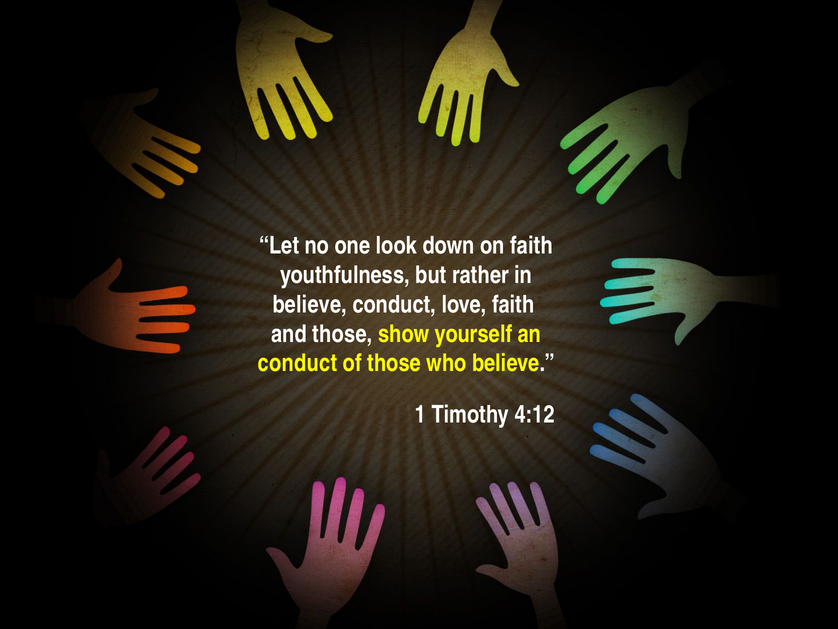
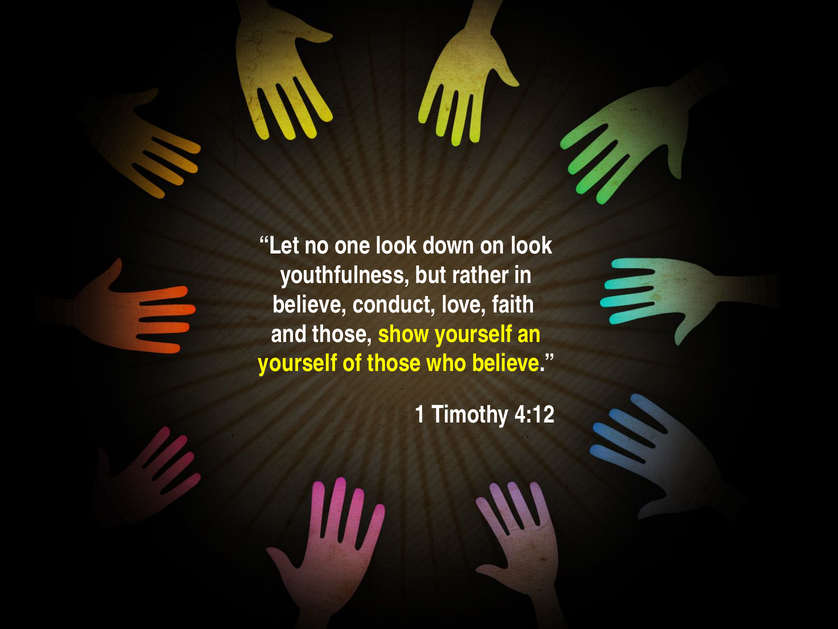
on faith: faith -> look
conduct at (298, 363): conduct -> yourself
